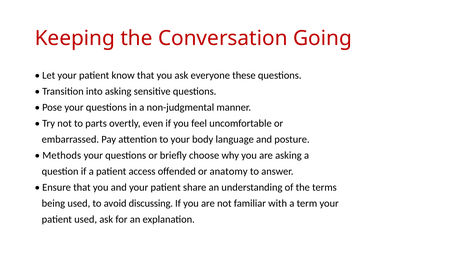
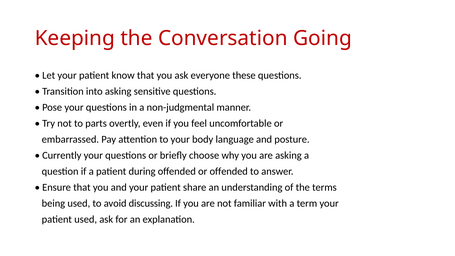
Methods: Methods -> Currently
access: access -> during
or anatomy: anatomy -> offended
